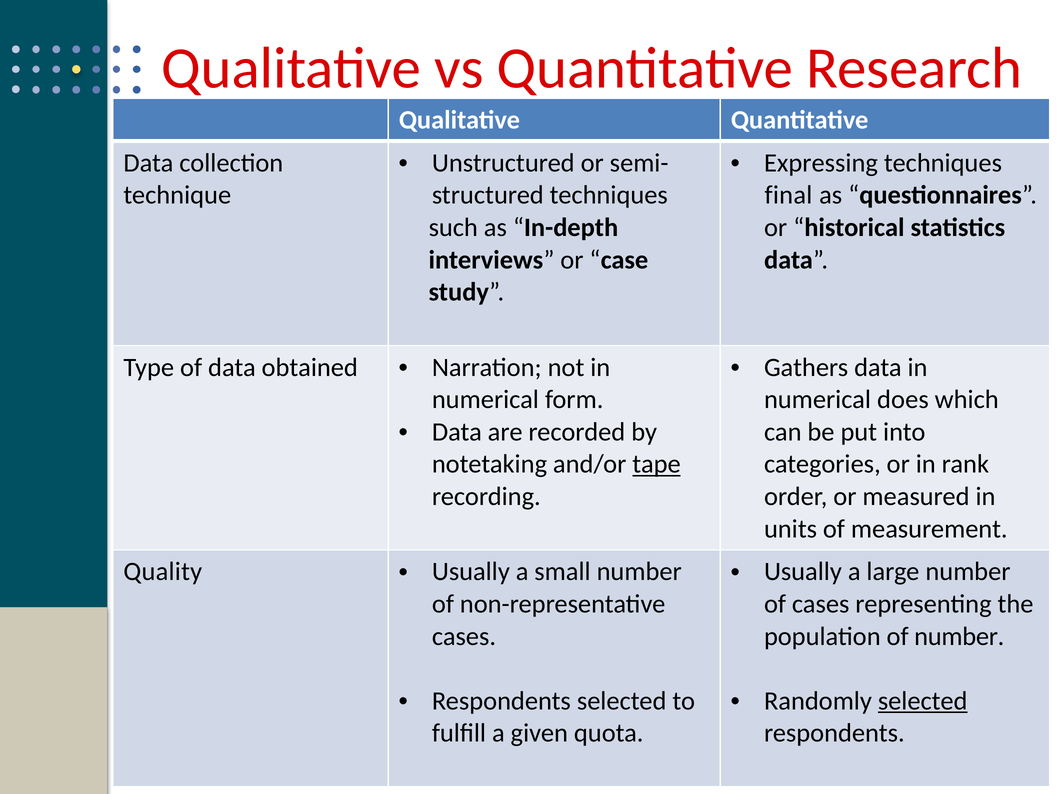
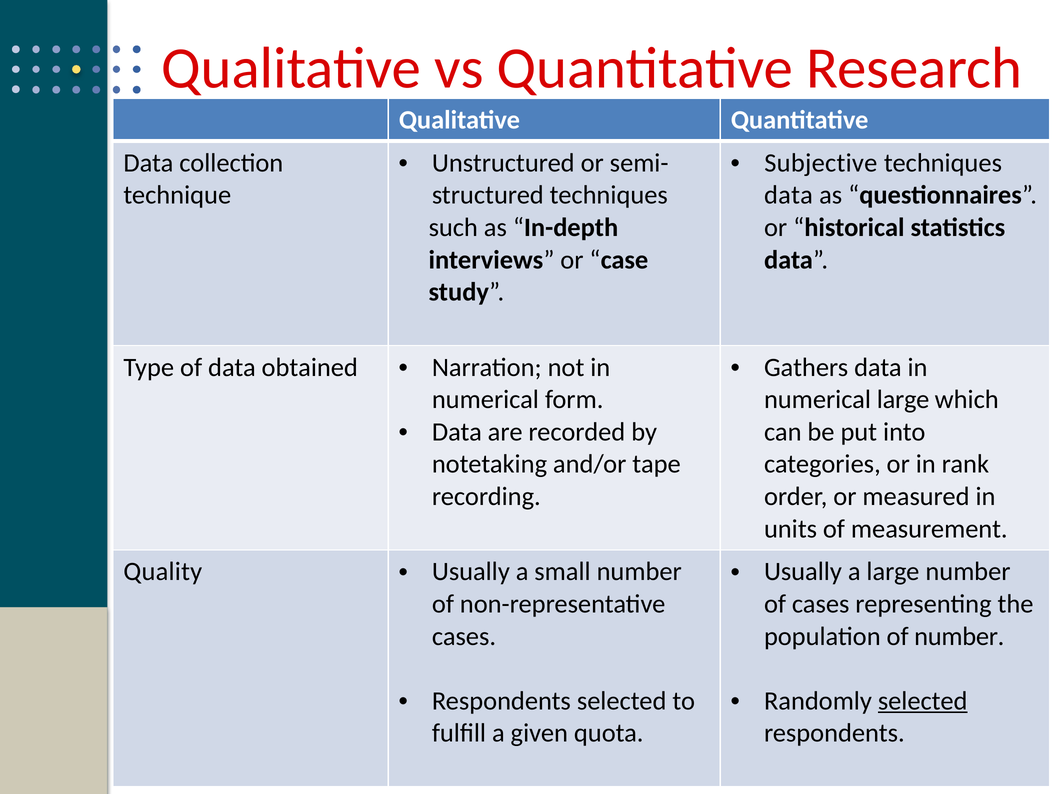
Expressing: Expressing -> Subjective
final at (788, 195): final -> data
numerical does: does -> large
tape underline: present -> none
